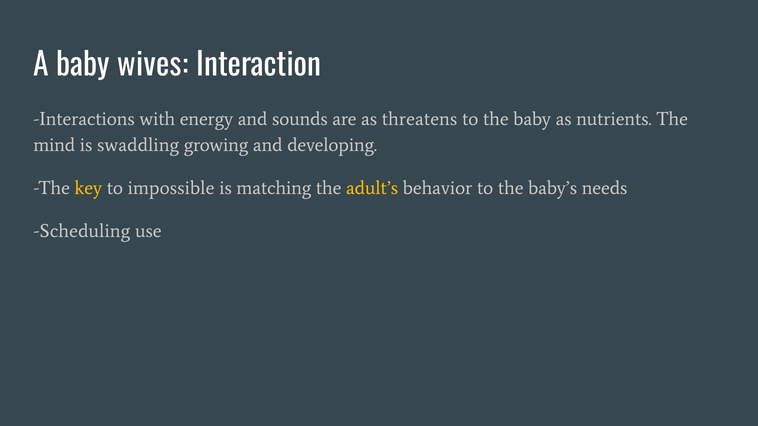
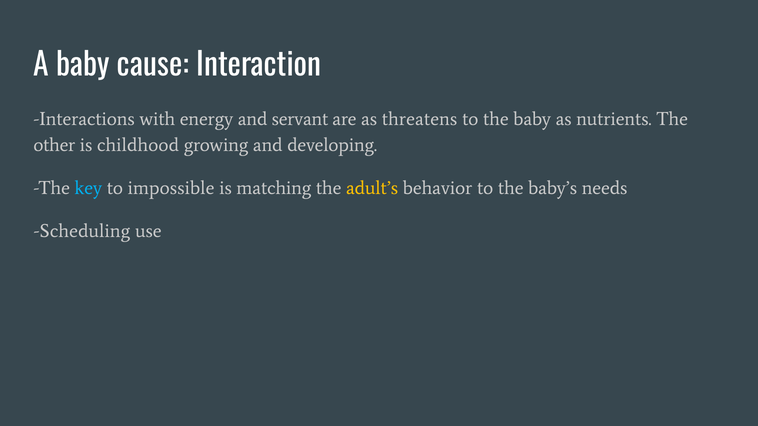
wives: wives -> cause
sounds: sounds -> servant
mind: mind -> other
swaddling: swaddling -> childhood
key colour: yellow -> light blue
